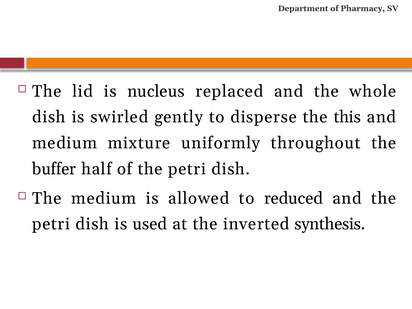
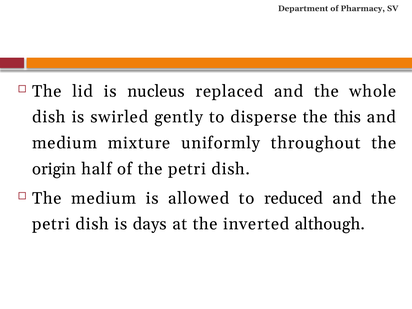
buffer: buffer -> origin
used: used -> days
synthesis: synthesis -> although
